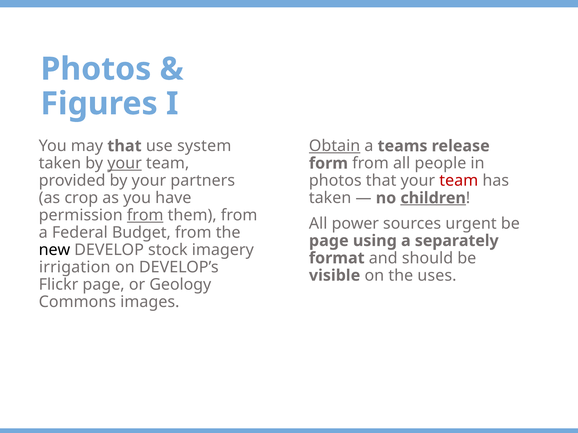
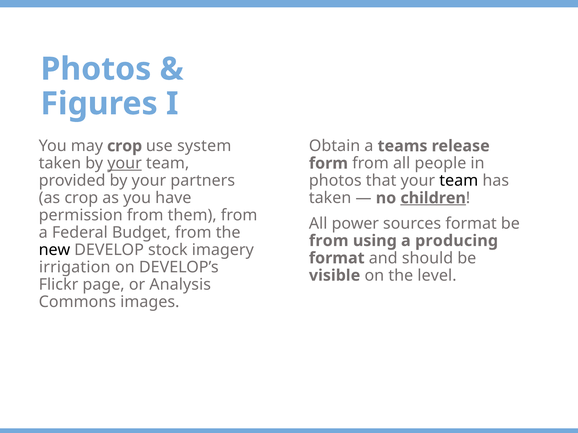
may that: that -> crop
Obtain underline: present -> none
team at (459, 181) colour: red -> black
from at (145, 215) underline: present -> none
sources urgent: urgent -> format
page at (329, 241): page -> from
separately: separately -> producing
uses: uses -> level
Geology: Geology -> Analysis
